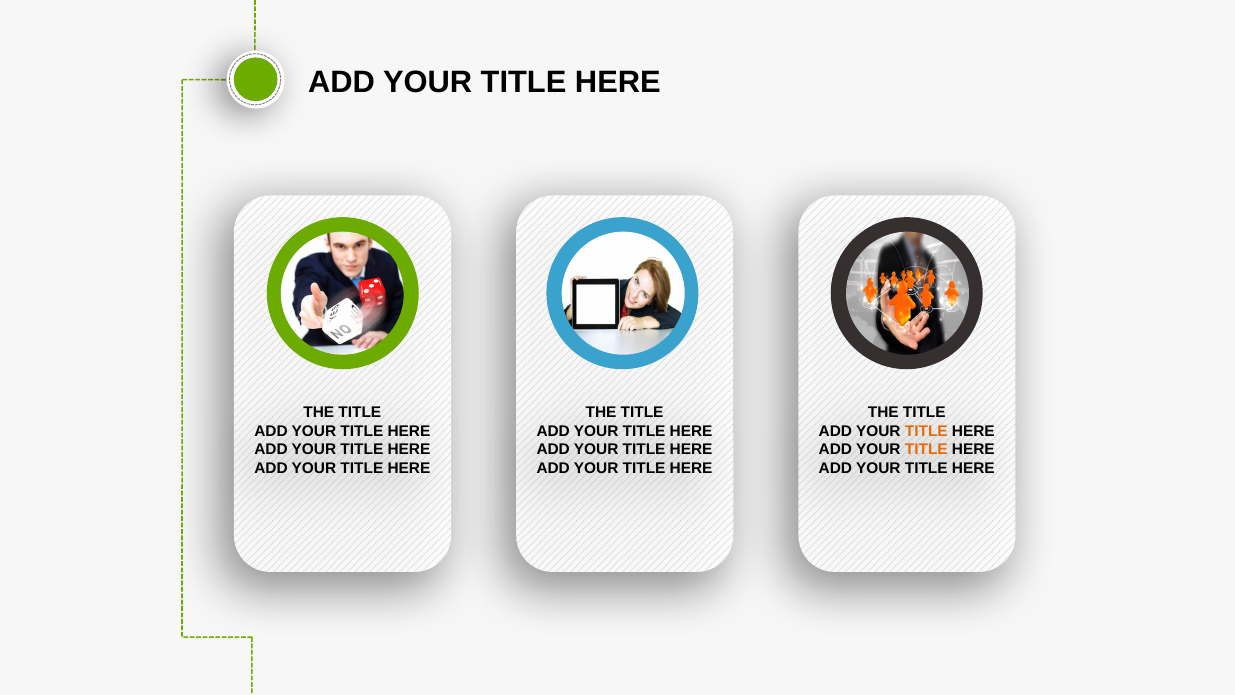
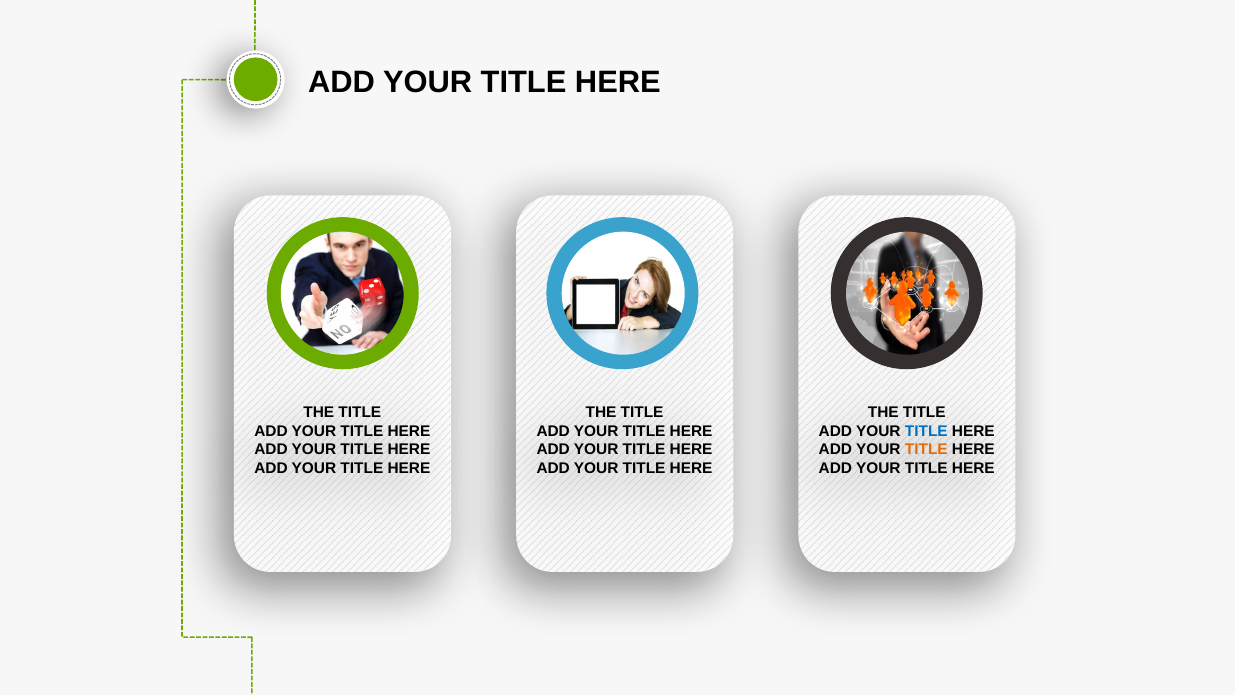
TITLE at (926, 431) colour: orange -> blue
